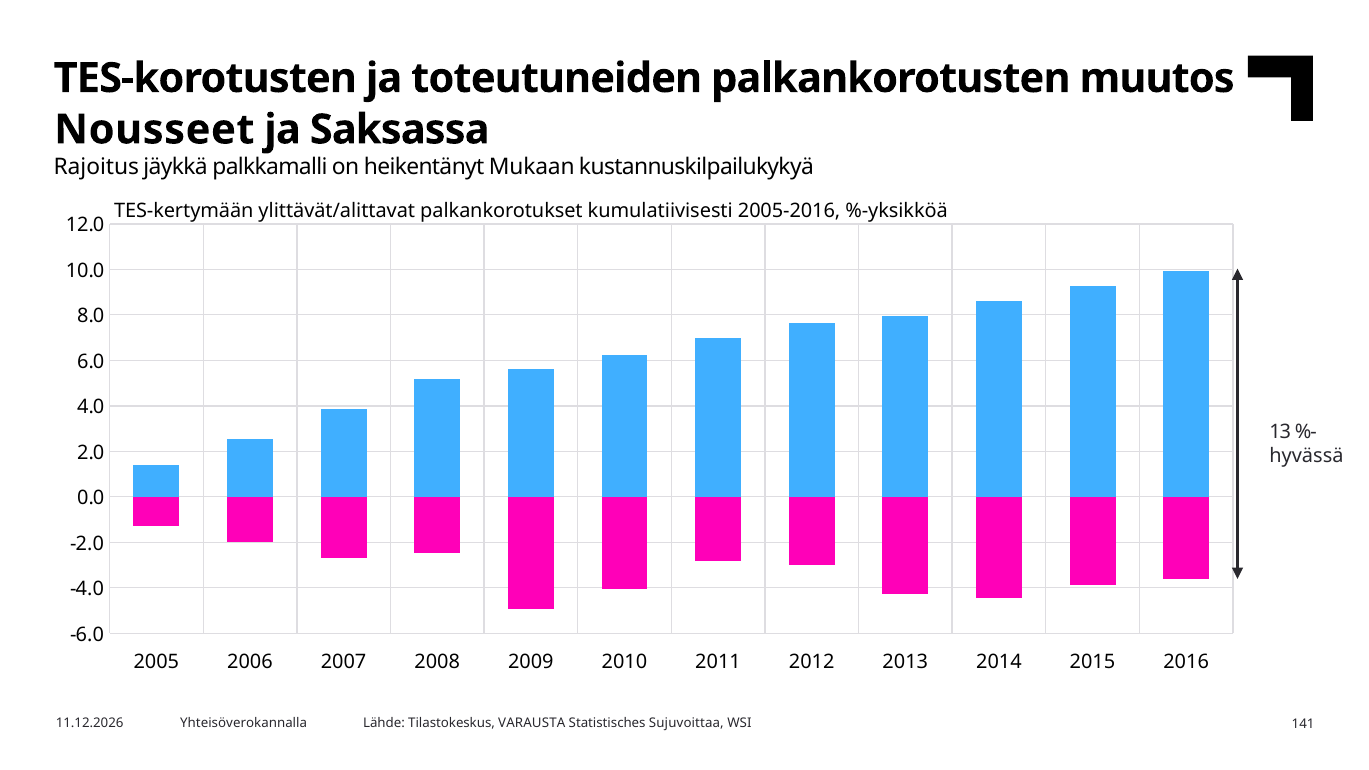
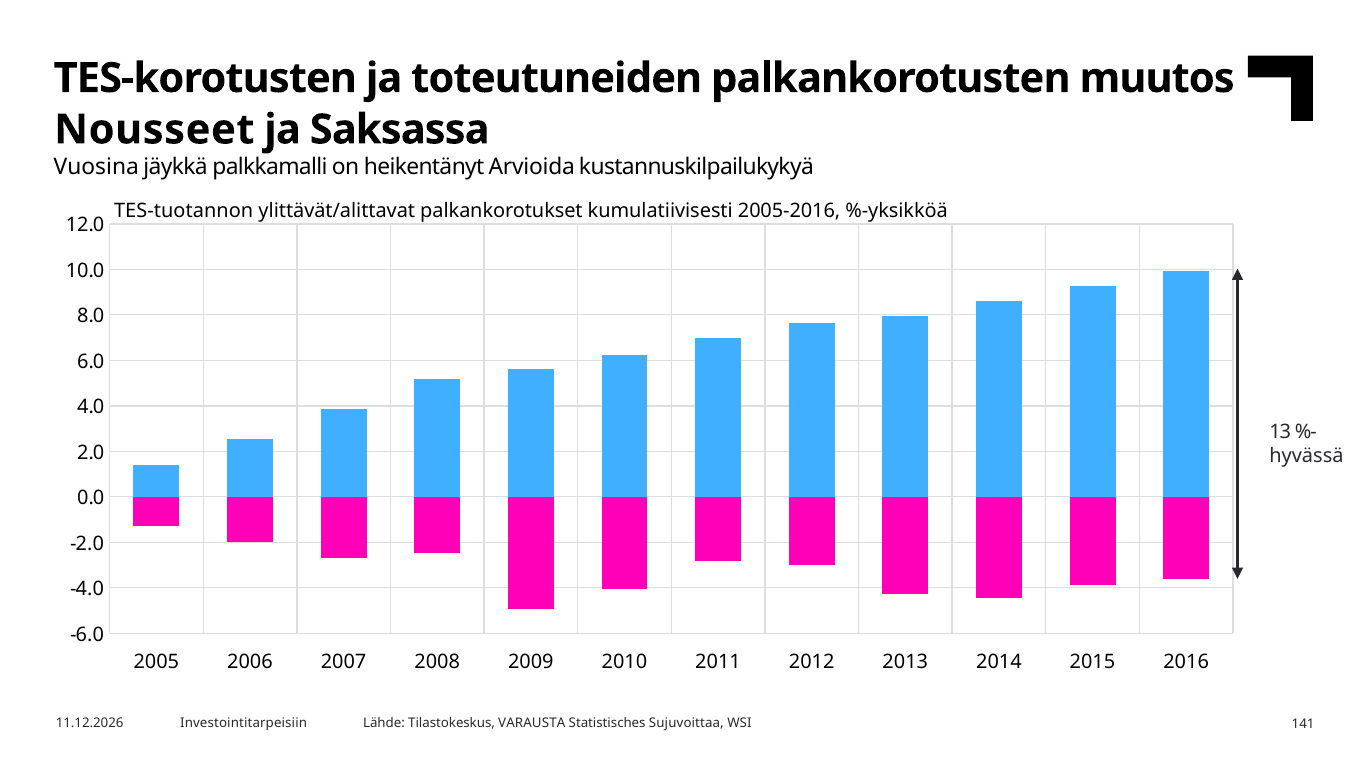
Rajoitus: Rajoitus -> Vuosina
Mukaan: Mukaan -> Arvioida
TES-kertymään: TES-kertymään -> TES-tuotannon
Yhteisöverokannalla: Yhteisöverokannalla -> Investointitarpeisiin
